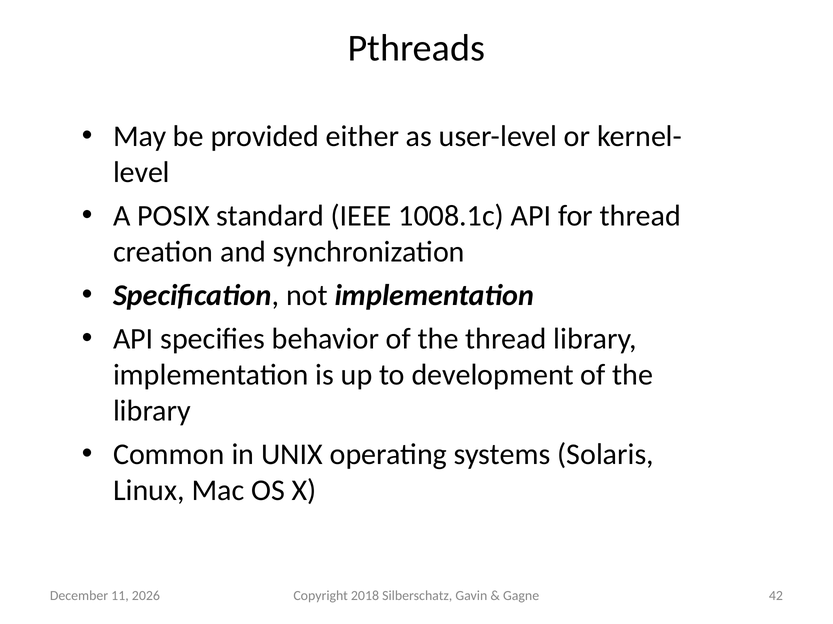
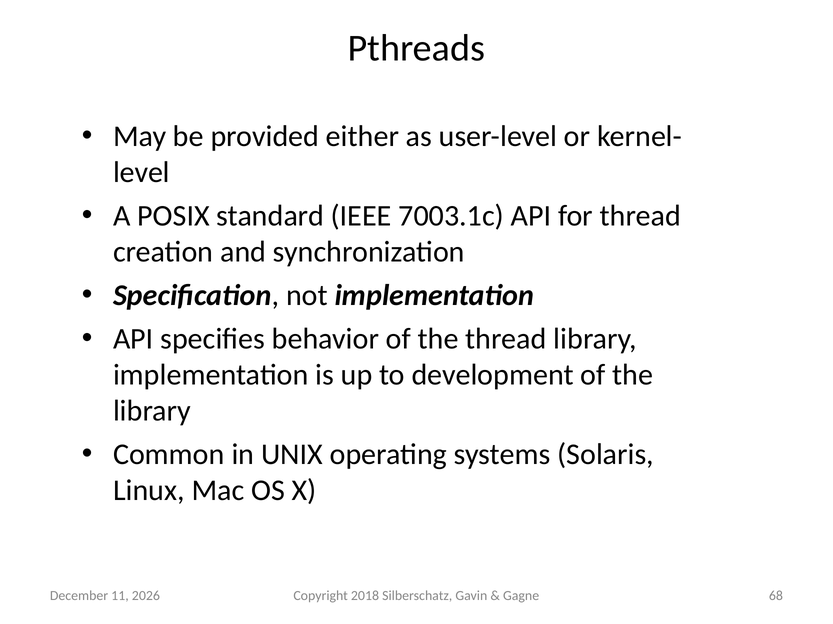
1008.1c: 1008.1c -> 7003.1c
42: 42 -> 68
